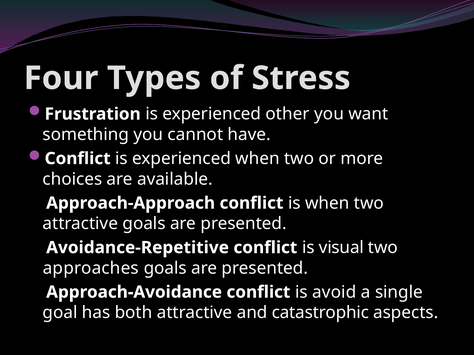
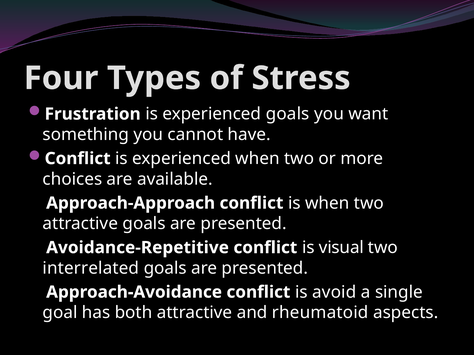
experienced other: other -> goals
approaches: approaches -> interrelated
catastrophic: catastrophic -> rheumatoid
